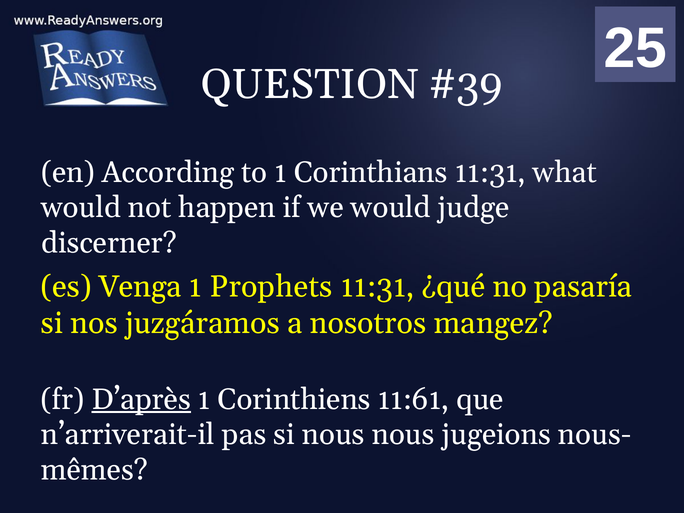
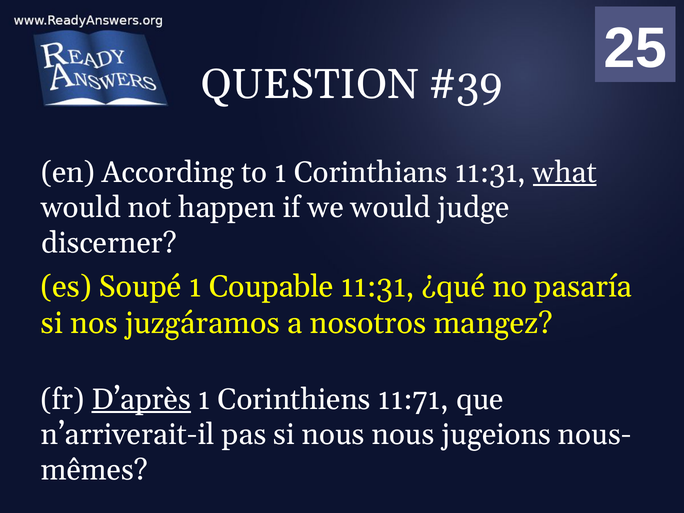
what underline: none -> present
Venga: Venga -> Soupé
Prophets: Prophets -> Coupable
11:61: 11:61 -> 11:71
